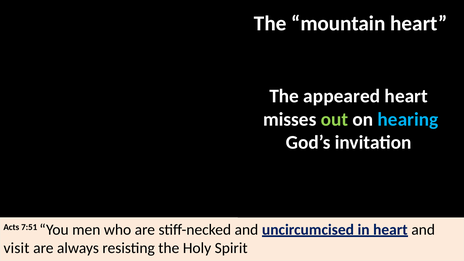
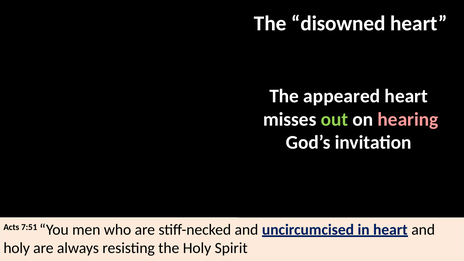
mountain: mountain -> disowned
hearing colour: light blue -> pink
visit at (16, 248): visit -> holy
